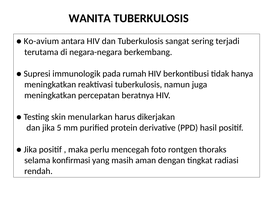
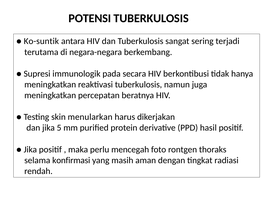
WANITA: WANITA -> POTENSI
Ko-avium: Ko-avium -> Ko-suntik
rumah: rumah -> secara
